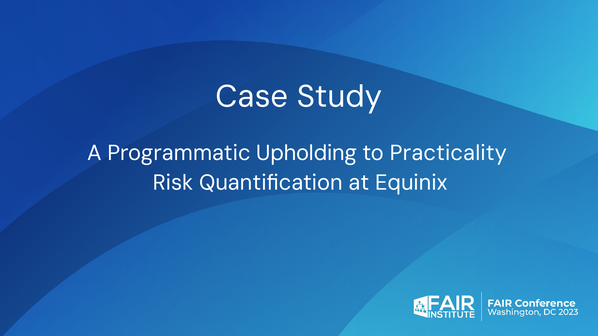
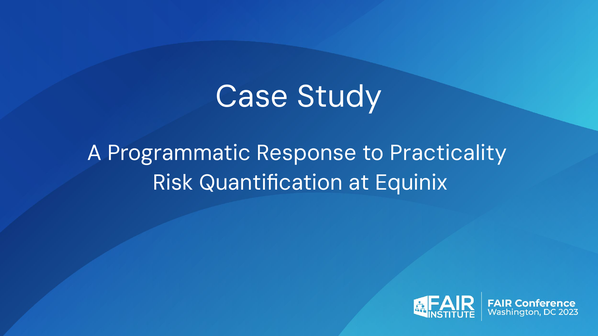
Upholding: Upholding -> Response
